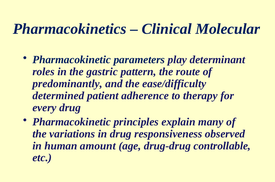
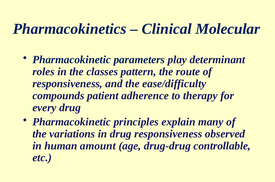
gastric: gastric -> classes
predominantly at (67, 84): predominantly -> responsiveness
determined: determined -> compounds
